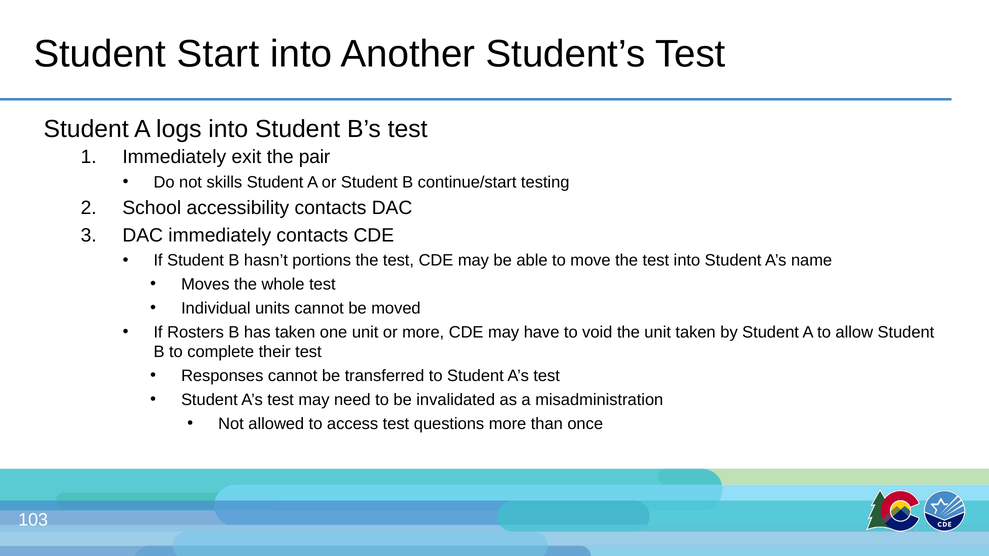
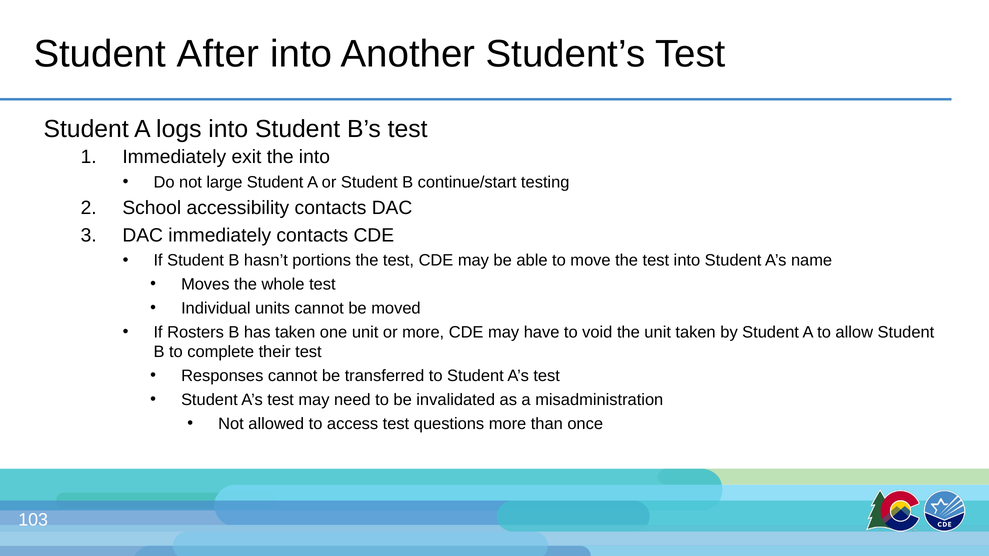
Start: Start -> After
the pair: pair -> into
skills: skills -> large
